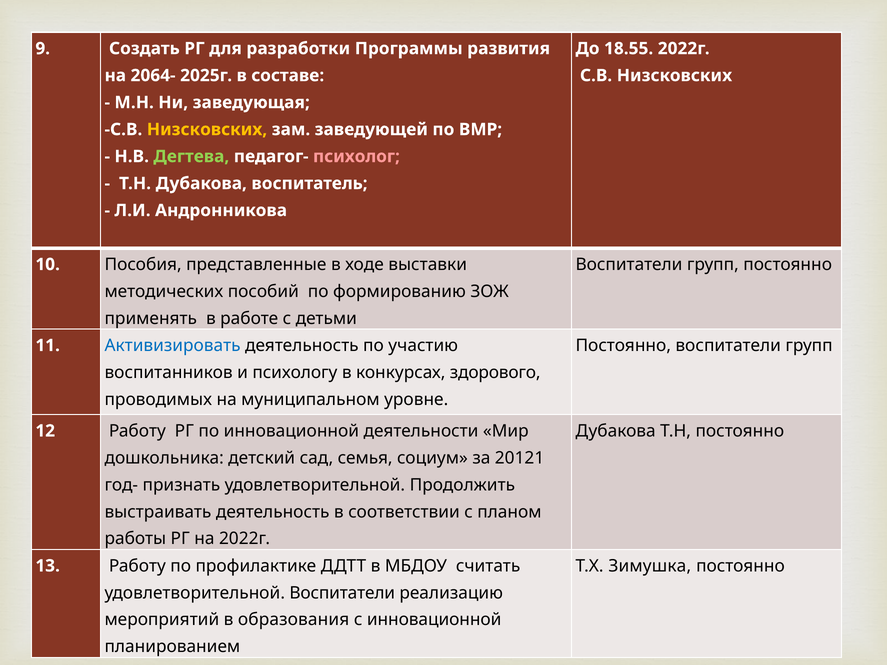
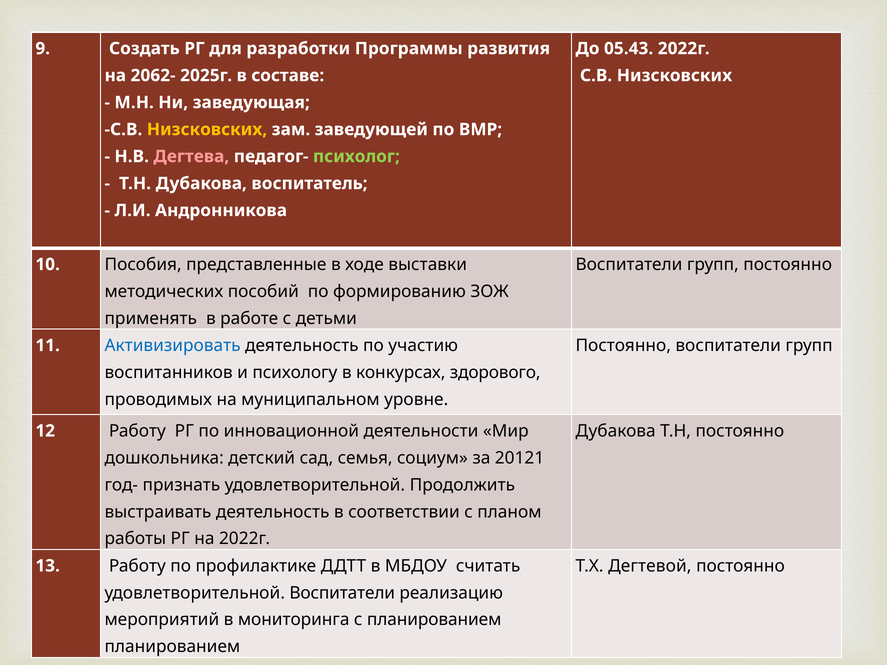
18.55: 18.55 -> 05.43
2064-: 2064- -> 2062-
Дегтева colour: light green -> pink
психолог colour: pink -> light green
Зимушка: Зимушка -> Дегтевой
образования: образования -> мониторинга
с инновационной: инновационной -> планированием
